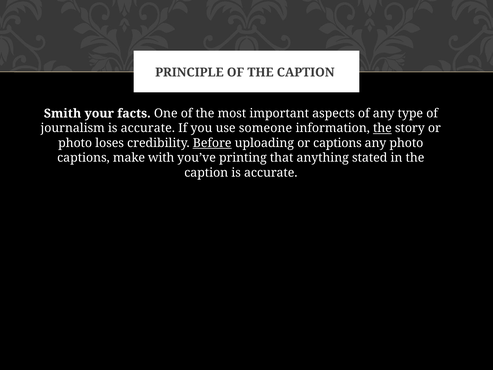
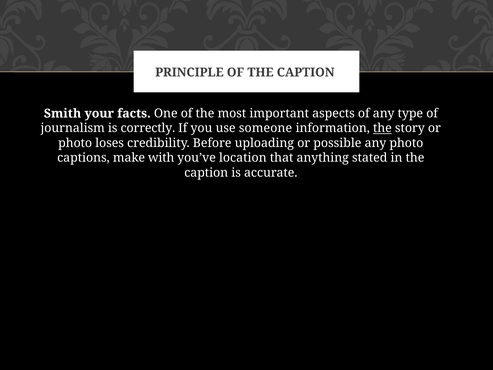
journalism is accurate: accurate -> correctly
Before underline: present -> none
or captions: captions -> possible
printing: printing -> location
